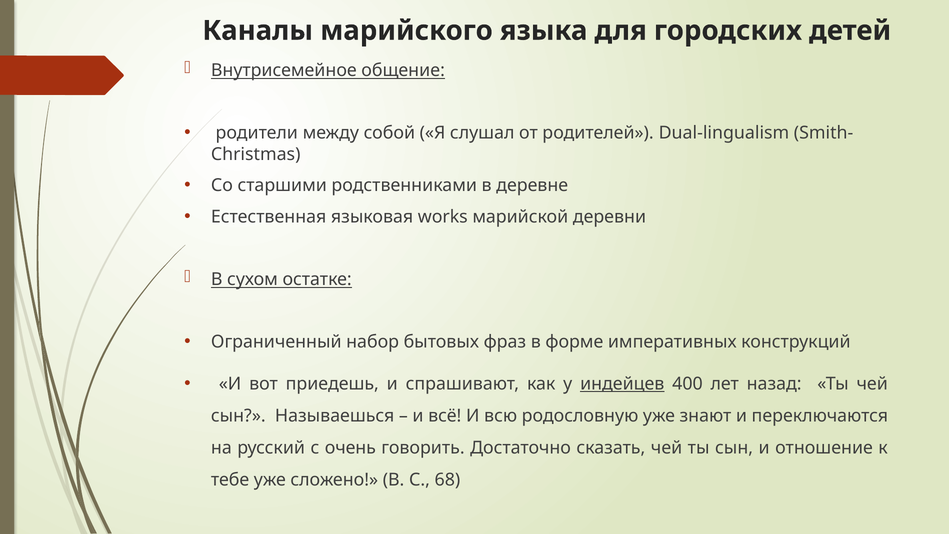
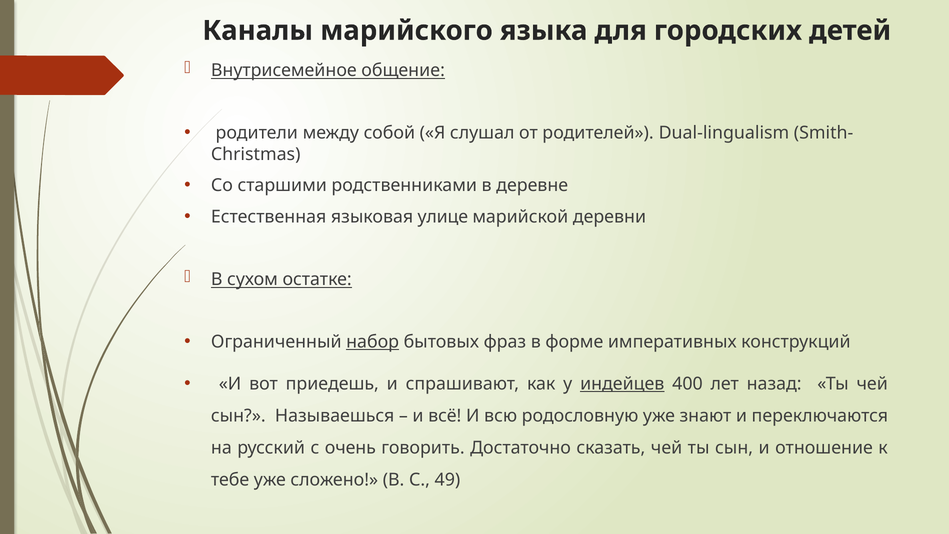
works: works -> улице
набор underline: none -> present
68: 68 -> 49
